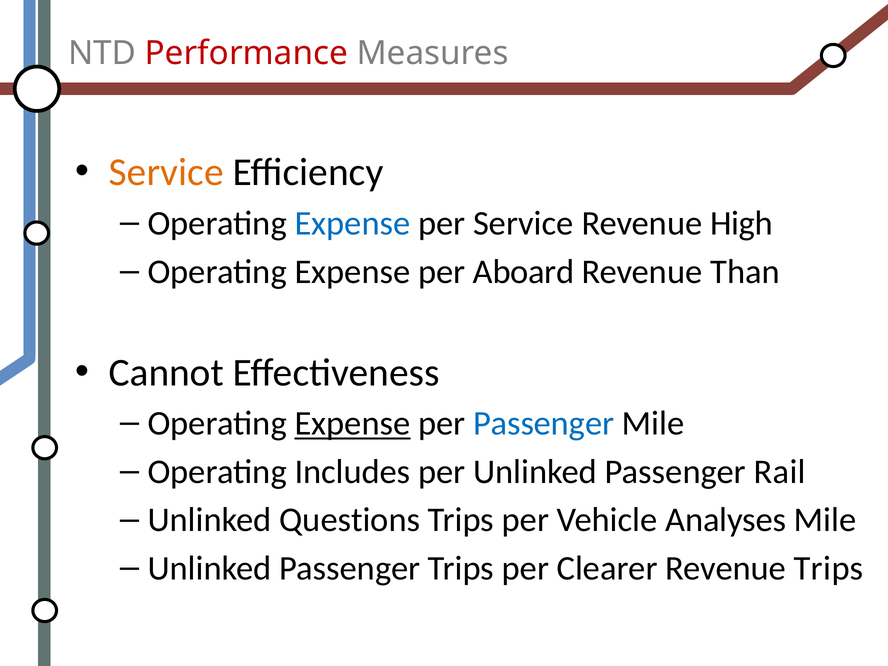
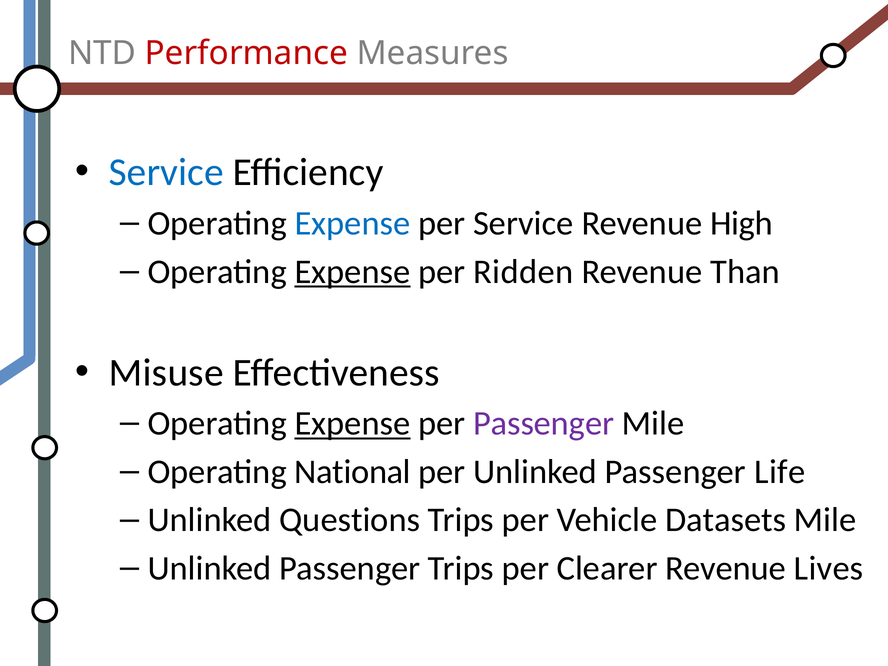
Service at (166, 172) colour: orange -> blue
Expense at (352, 272) underline: none -> present
Aboard: Aboard -> Ridden
Cannot: Cannot -> Misuse
Passenger at (544, 423) colour: blue -> purple
Includes: Includes -> National
Rail: Rail -> Life
Analyses: Analyses -> Datasets
Revenue Trips: Trips -> Lives
